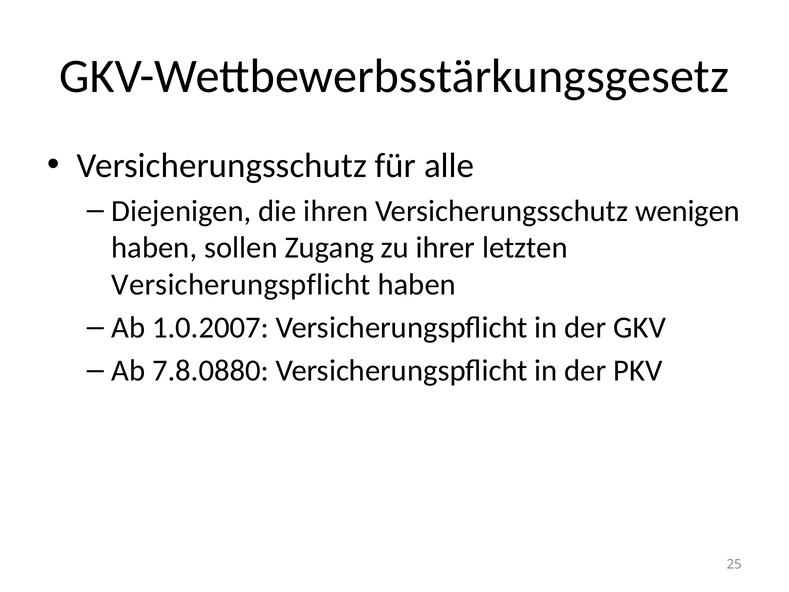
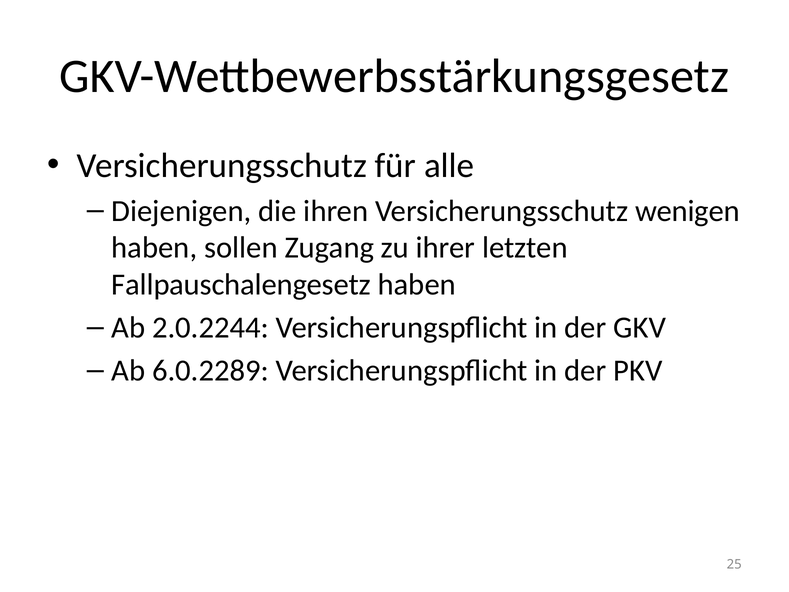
Versicherungspflicht at (241, 285): Versicherungspflicht -> Fallpauschalengesetz
1.0.2007: 1.0.2007 -> 2.0.2244
7.8.0880: 7.8.0880 -> 6.0.2289
